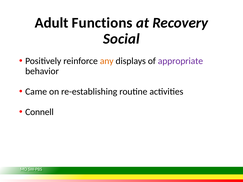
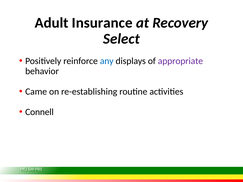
Functions: Functions -> Insurance
Social: Social -> Select
any colour: orange -> blue
